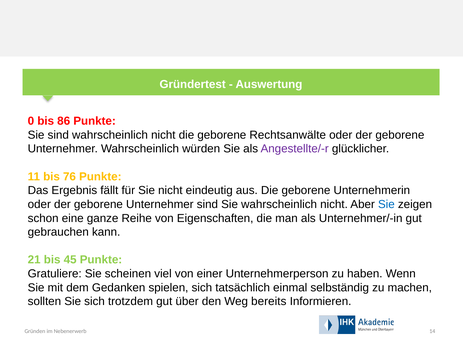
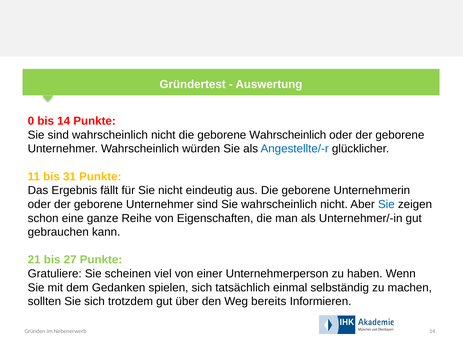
bis 86: 86 -> 14
geborene Rechtsanwälte: Rechtsanwälte -> Wahrscheinlich
Angestellte/-r colour: purple -> blue
76: 76 -> 31
45: 45 -> 27
